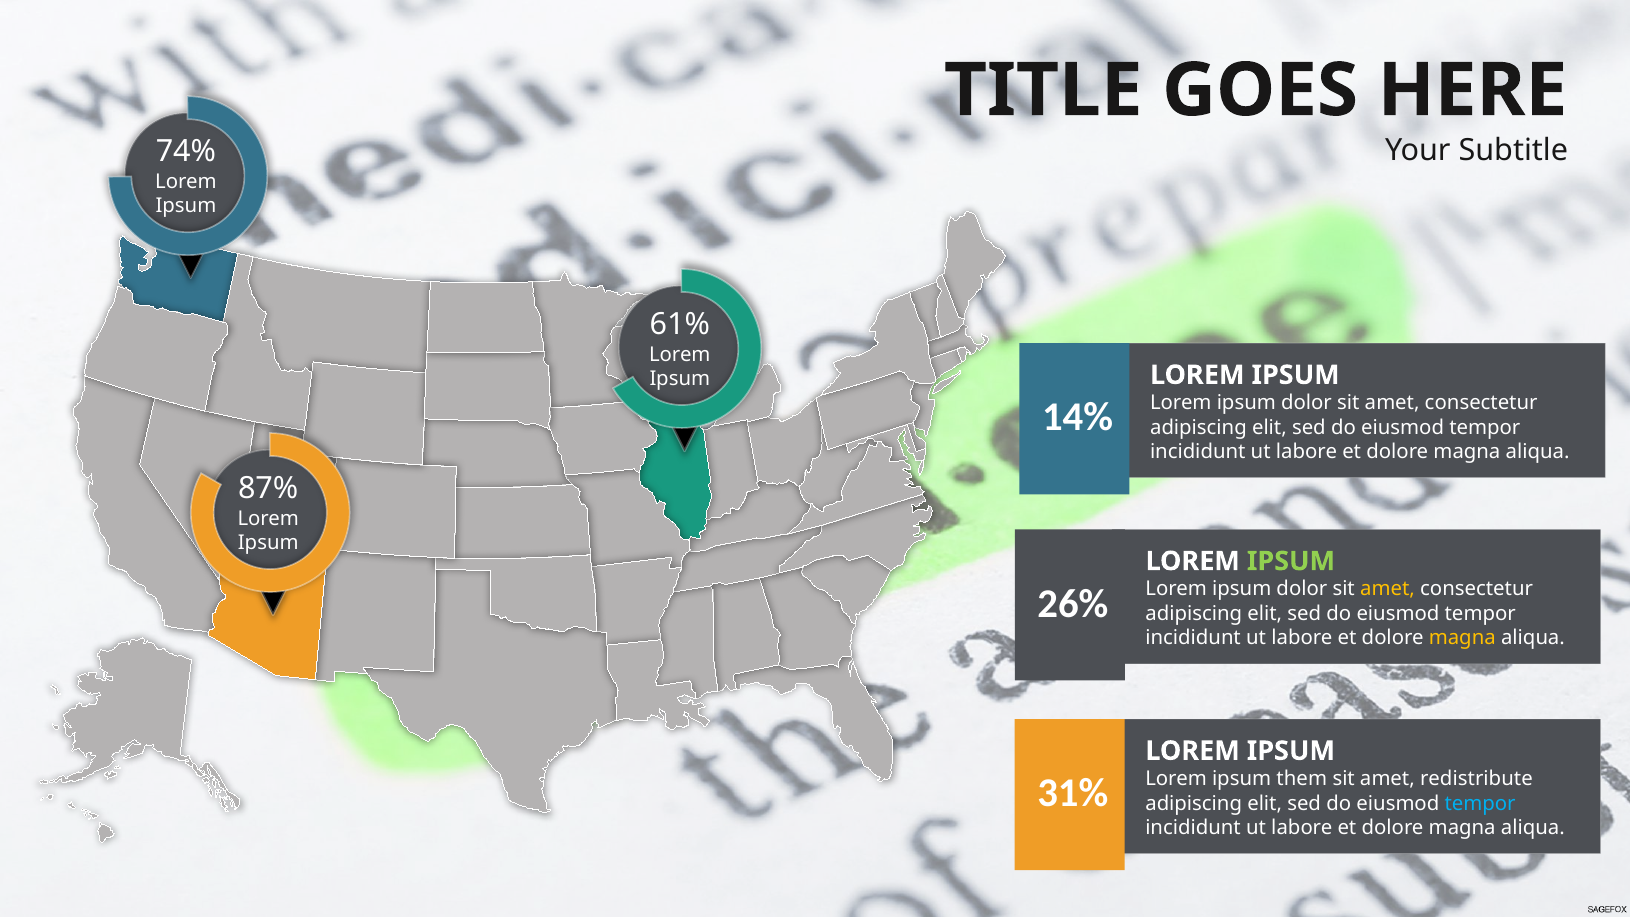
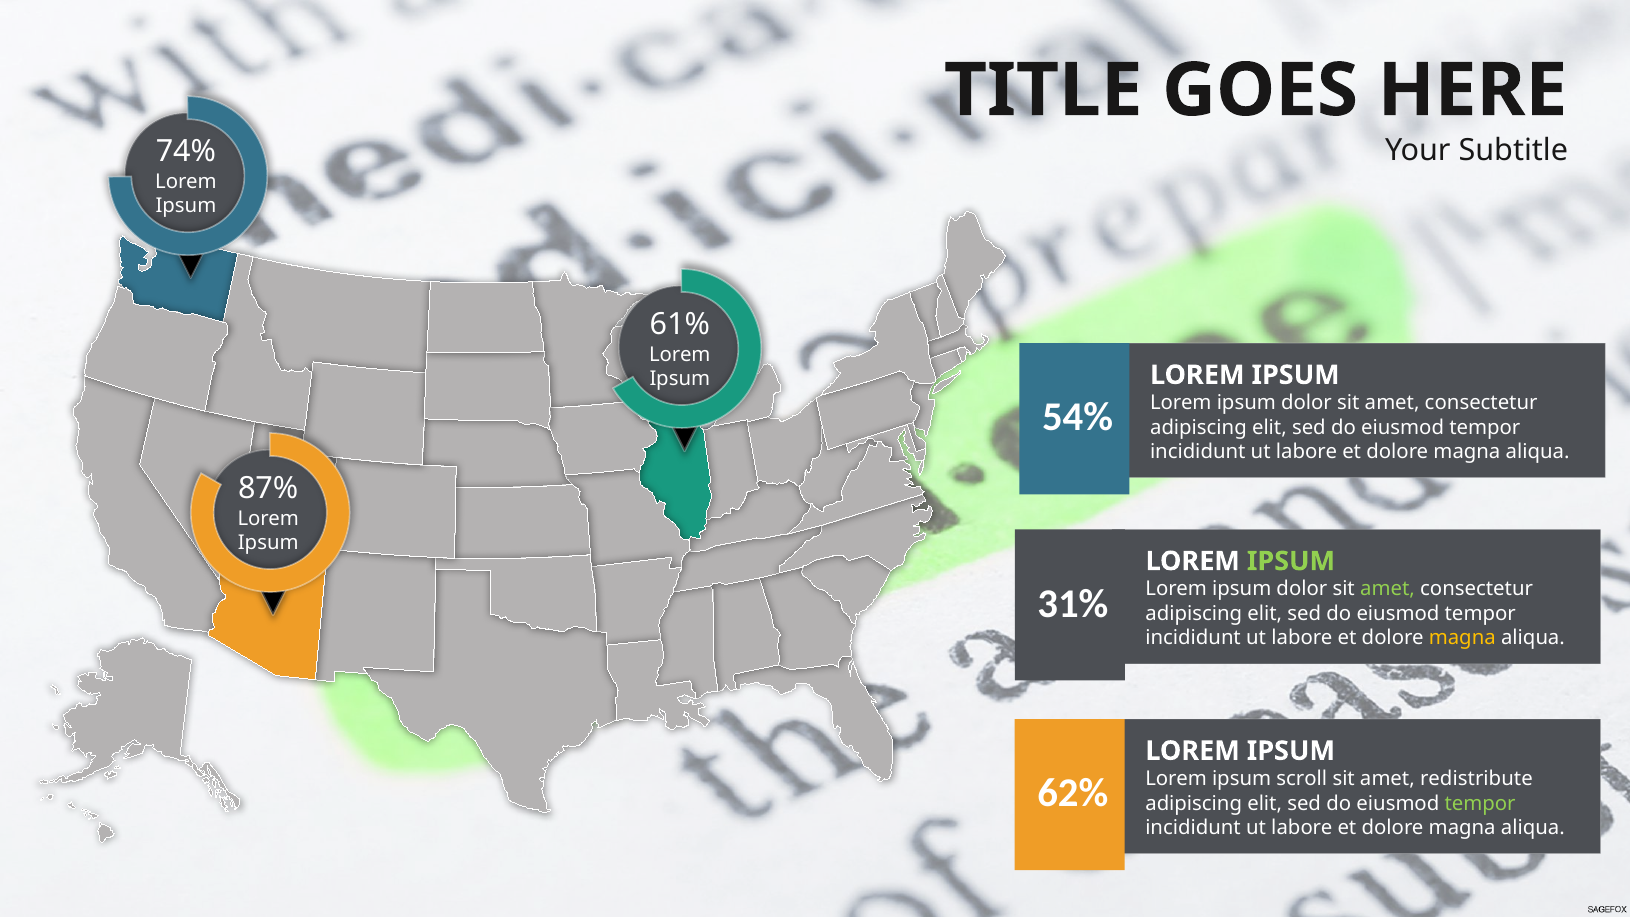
14%: 14% -> 54%
amet at (1388, 589) colour: yellow -> light green
26%: 26% -> 31%
them: them -> scroll
31%: 31% -> 62%
tempor at (1480, 803) colour: light blue -> light green
